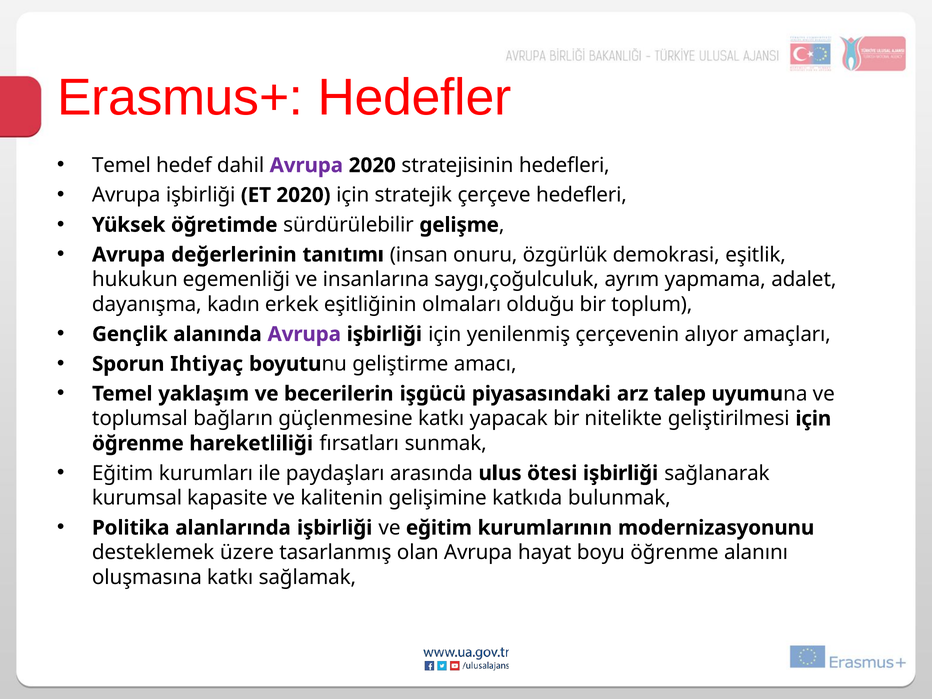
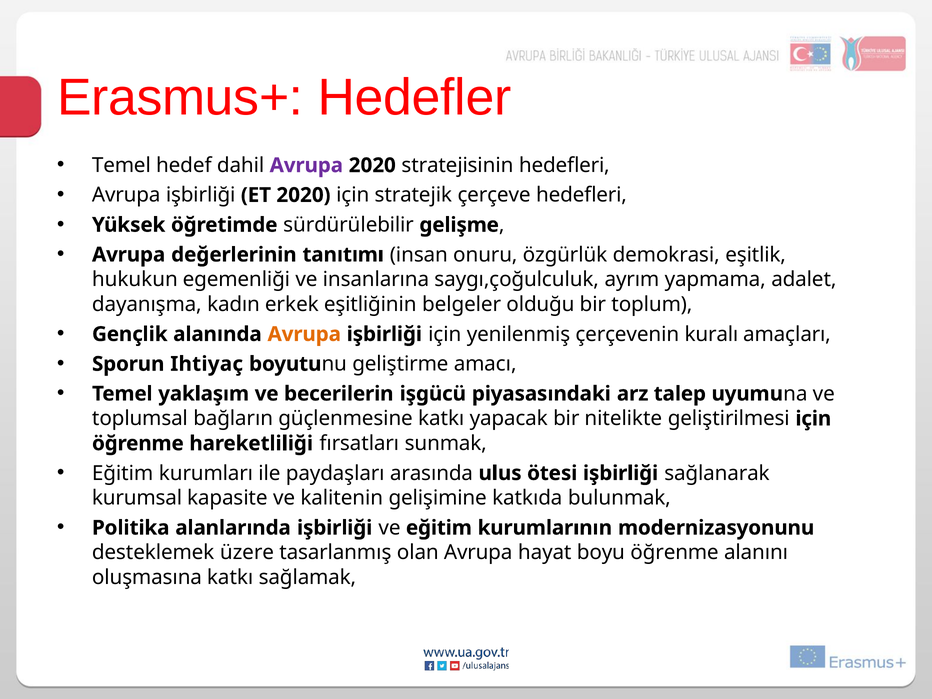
olmaları: olmaları -> belgeler
Avrupa at (304, 334) colour: purple -> orange
alıyor: alıyor -> kuralı
